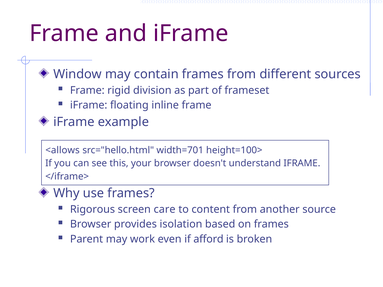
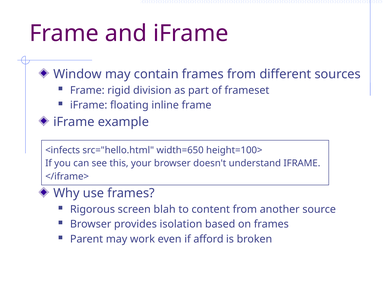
<allows: <allows -> <infects
width=701: width=701 -> width=650
care: care -> blah
